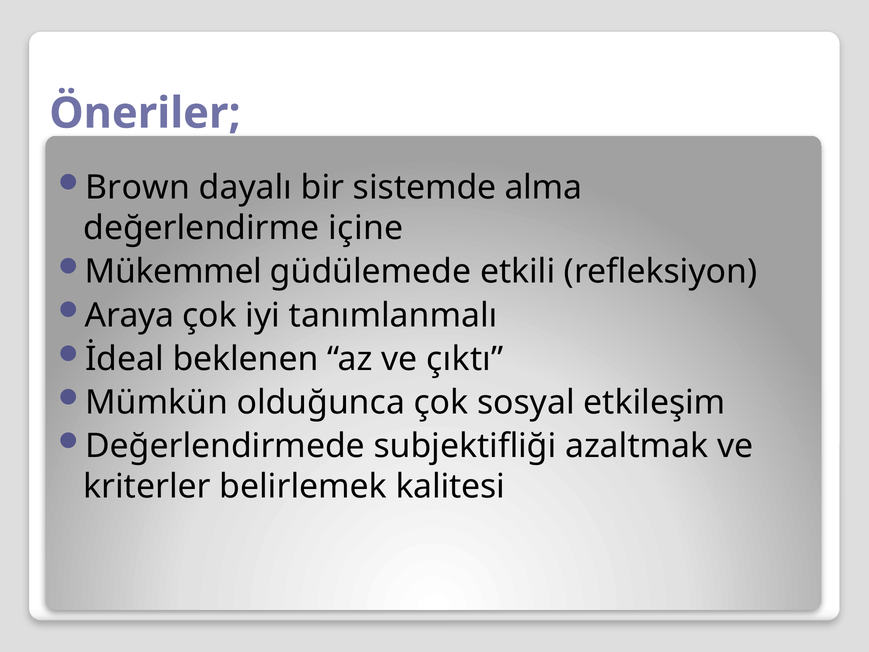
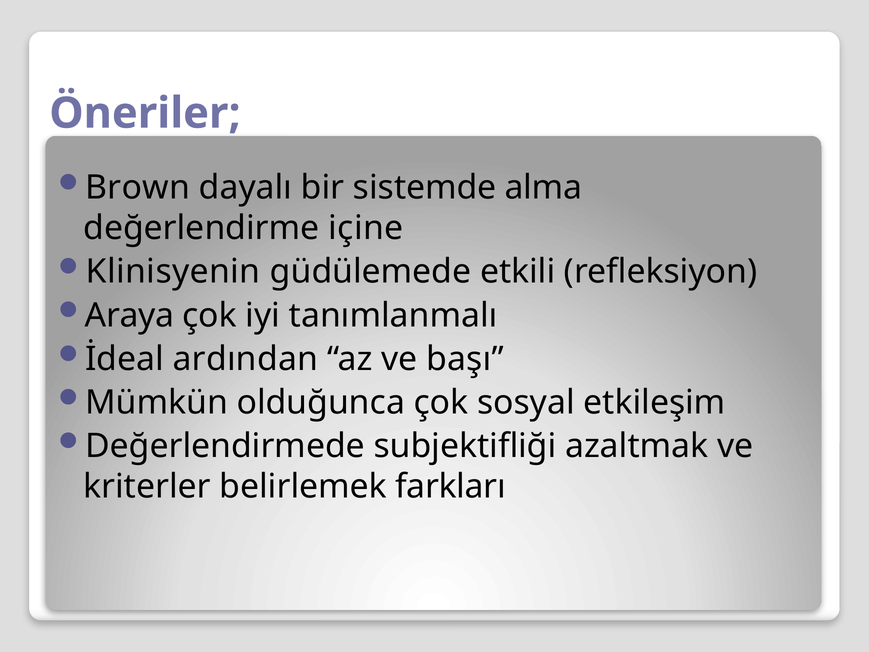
Mükemmel: Mükemmel -> Klinisyenin
beklenen: beklenen -> ardından
çıktı: çıktı -> başı
kalitesi: kalitesi -> farkları
